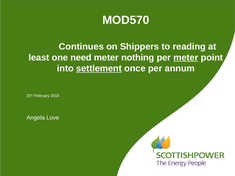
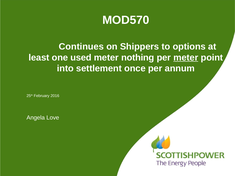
reading: reading -> options
need: need -> used
settlement underline: present -> none
